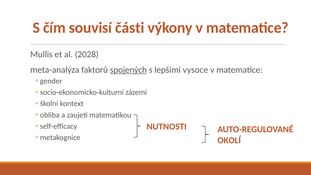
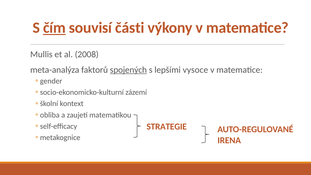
čím underline: none -> present
2028: 2028 -> 2008
NUTNOSTI: NUTNOSTI -> STRATEGIE
OKOLÍ: OKOLÍ -> IRENA
